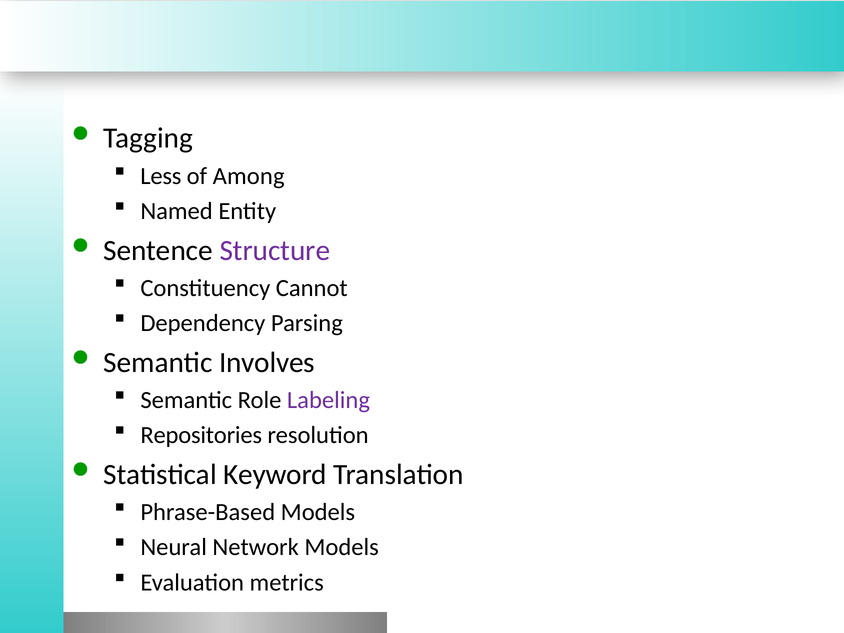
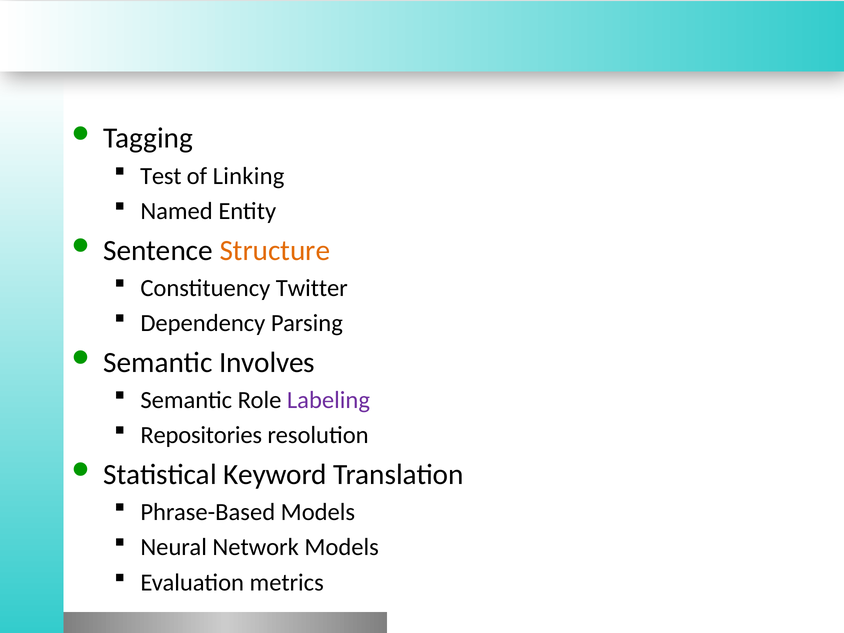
Less: Less -> Test
Among: Among -> Linking
Structure colour: purple -> orange
Cannot: Cannot -> Twitter
